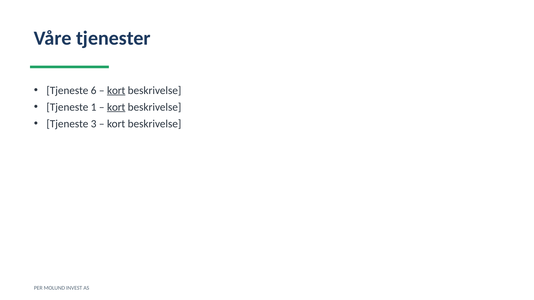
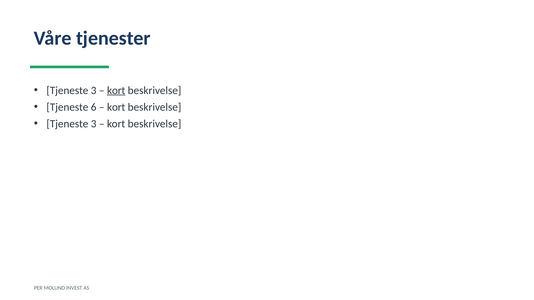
6 at (94, 90): 6 -> 3
1: 1 -> 6
kort at (116, 107) underline: present -> none
